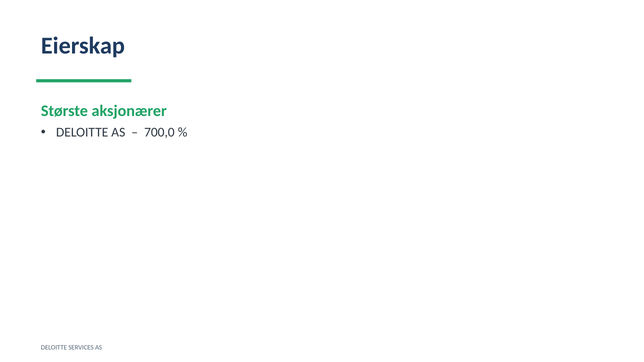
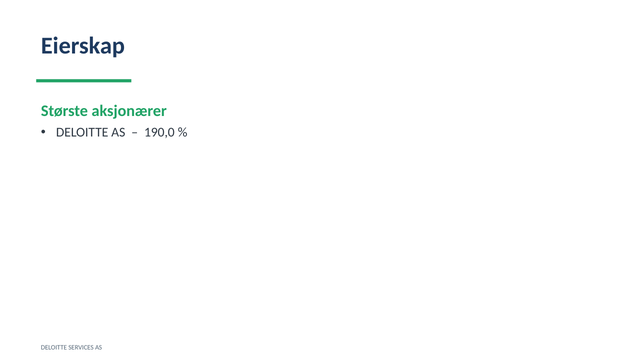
700,0: 700,0 -> 190,0
